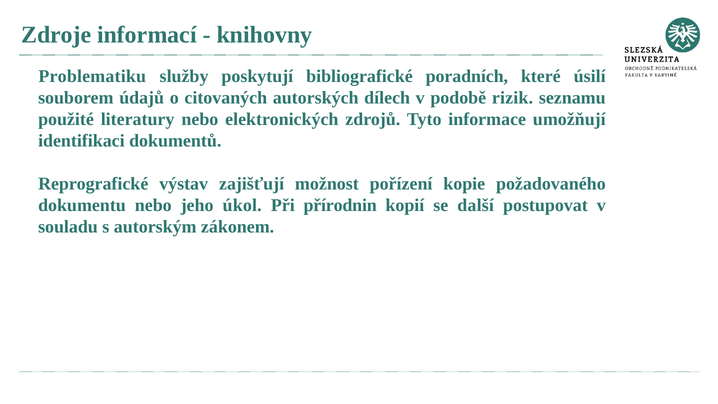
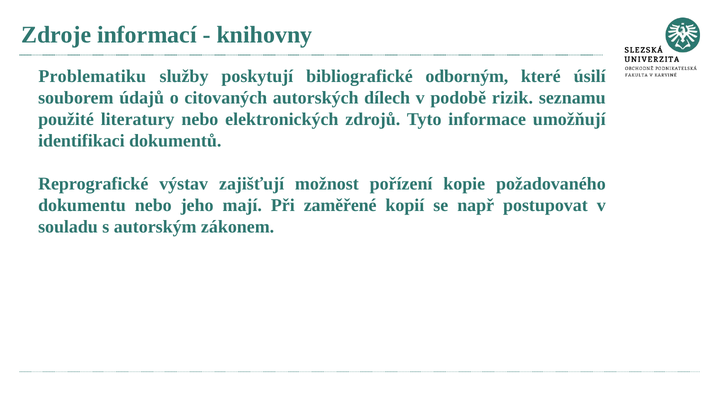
poradních: poradních -> odborným
úkol: úkol -> mají
přírodnin: přírodnin -> zaměřené
další: další -> např
